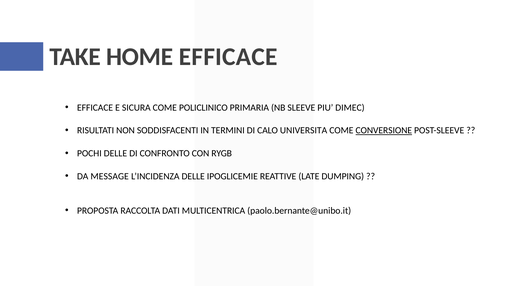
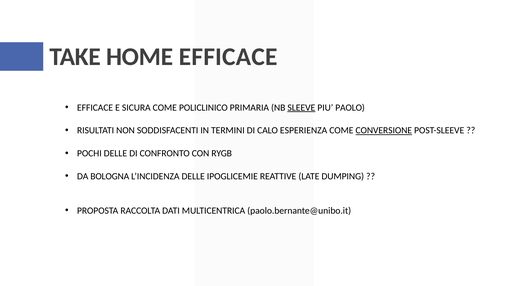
SLEEVE underline: none -> present
DIMEC: DIMEC -> PAOLO
UNIVERSITA: UNIVERSITA -> ESPERIENZA
MESSAGE: MESSAGE -> BOLOGNA
